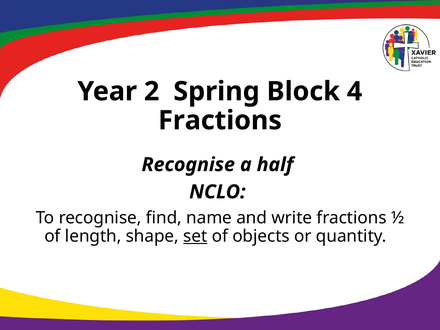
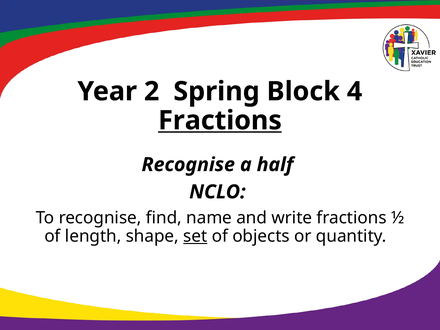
Fractions at (220, 120) underline: none -> present
